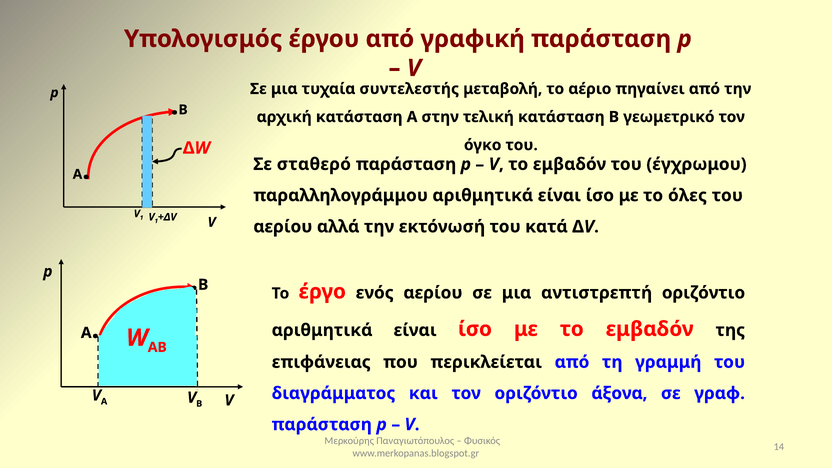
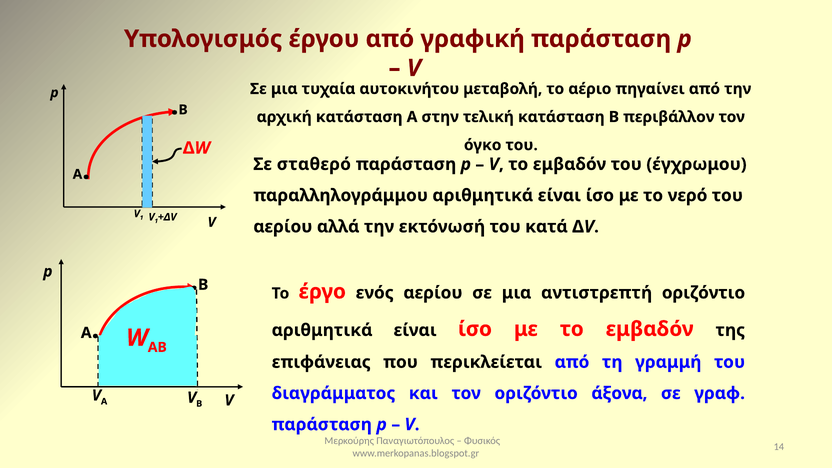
συντελεστής: συντελεστής -> αυτοκινήτου
γεωμετρικό: γεωμετρικό -> περιβάλλον
όλες: όλες -> νερό
